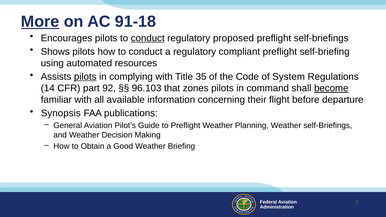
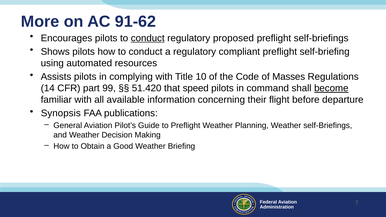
More underline: present -> none
91-18: 91-18 -> 91-62
pilots at (85, 77) underline: present -> none
35: 35 -> 10
System: System -> Masses
92: 92 -> 99
96.103: 96.103 -> 51.420
zones: zones -> speed
